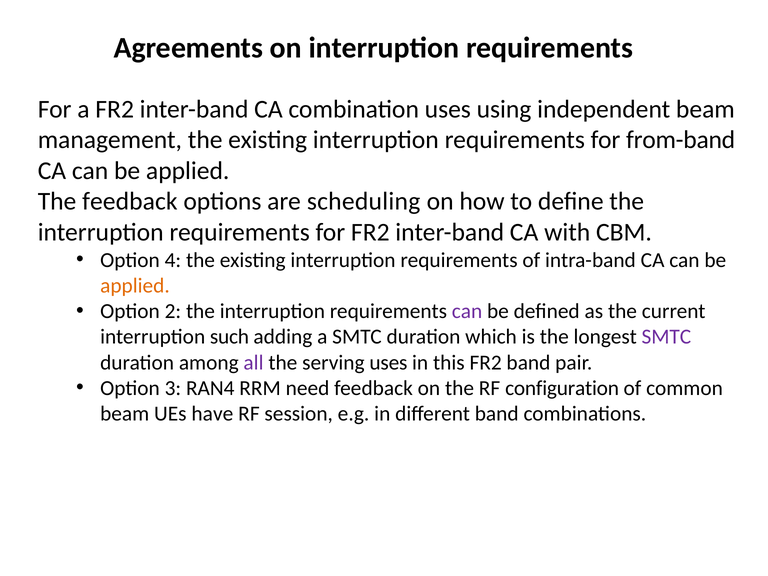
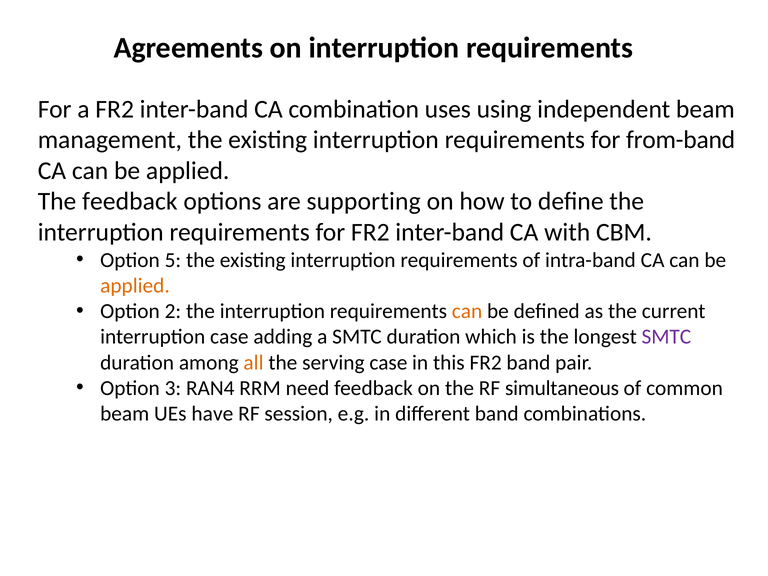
scheduling: scheduling -> supporting
4: 4 -> 5
can at (467, 311) colour: purple -> orange
interruption such: such -> case
all colour: purple -> orange
serving uses: uses -> case
configuration: configuration -> simultaneous
